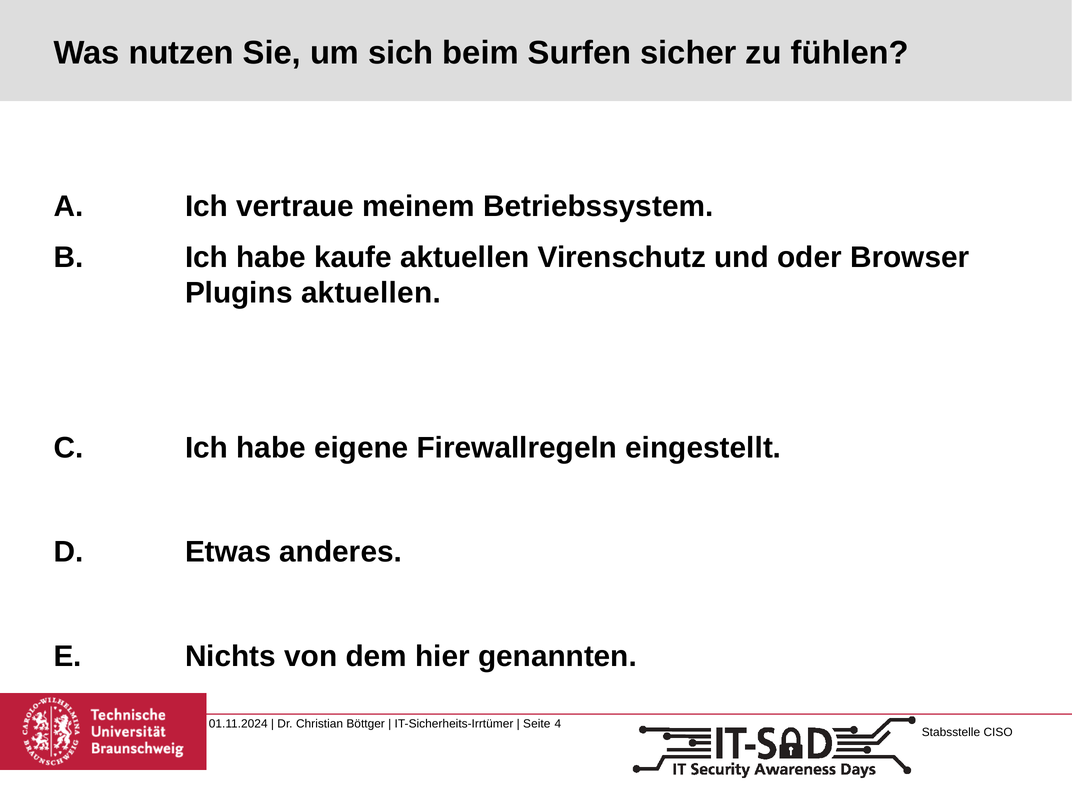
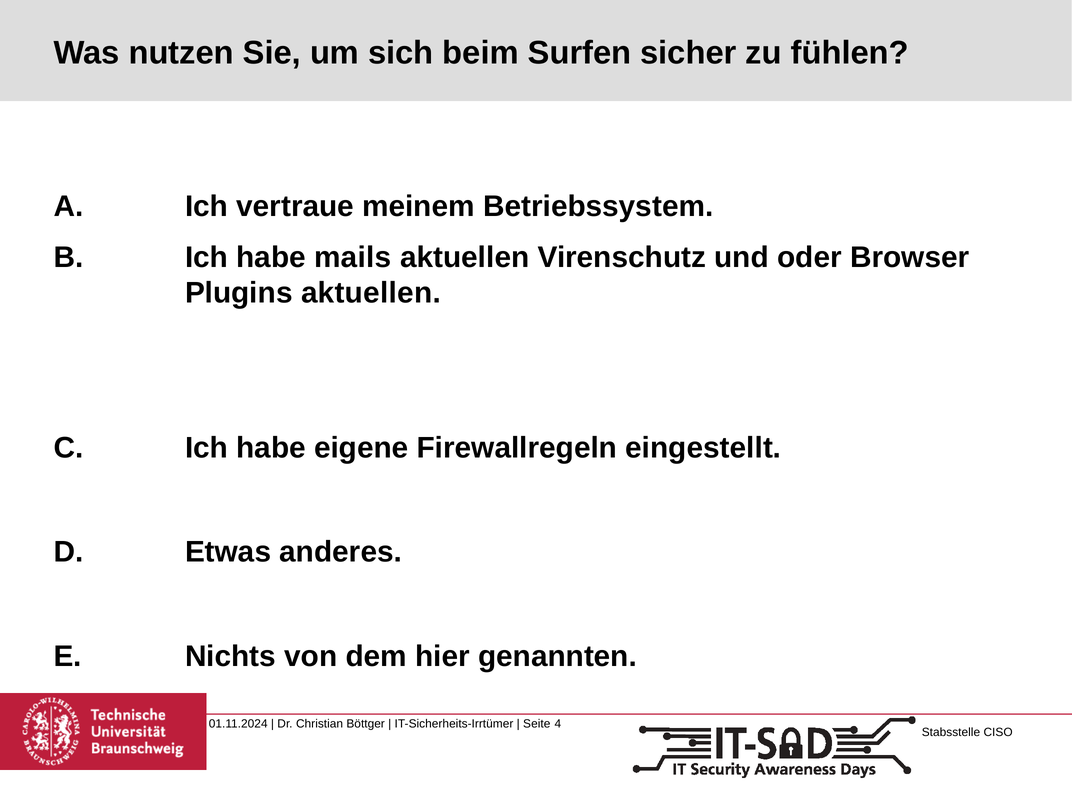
kaufe: kaufe -> mails
